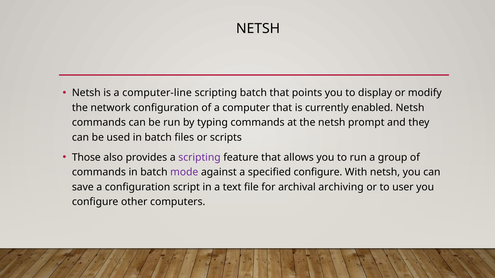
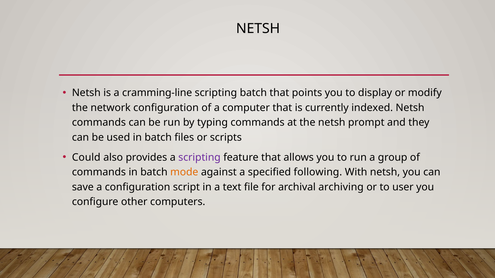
computer-line: computer-line -> cramming-line
enabled: enabled -> indexed
Those: Those -> Could
mode colour: purple -> orange
specified configure: configure -> following
